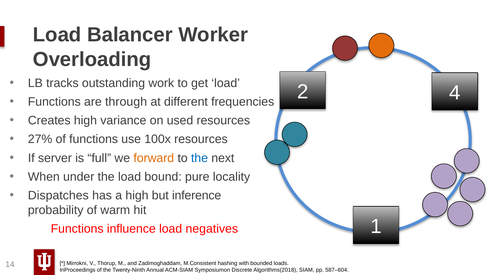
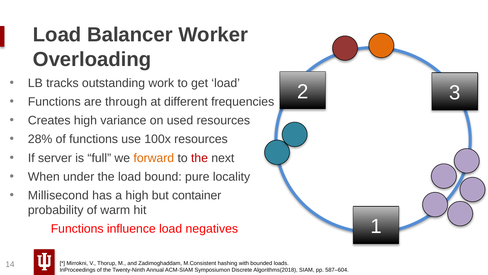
4: 4 -> 3
27%: 27% -> 28%
the at (199, 158) colour: blue -> red
Dispatches: Dispatches -> Millisecond
inference: inference -> container
